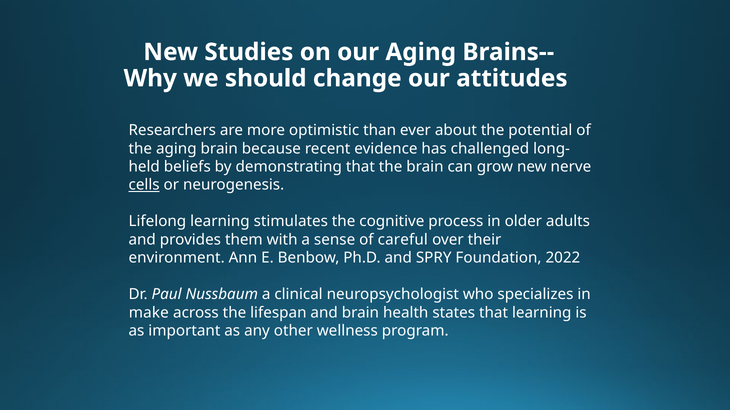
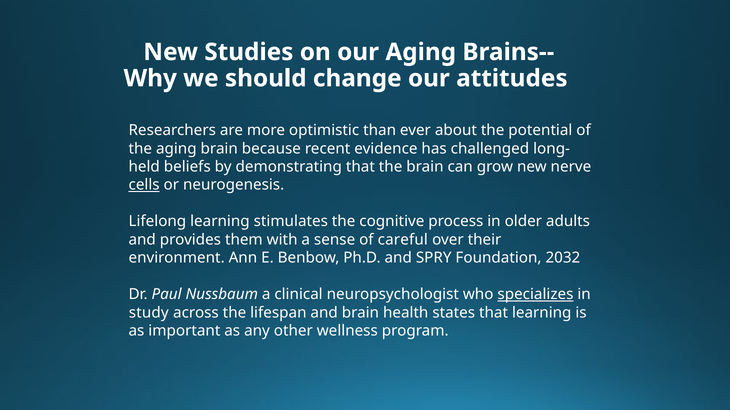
2022: 2022 -> 2032
specializes underline: none -> present
make: make -> study
